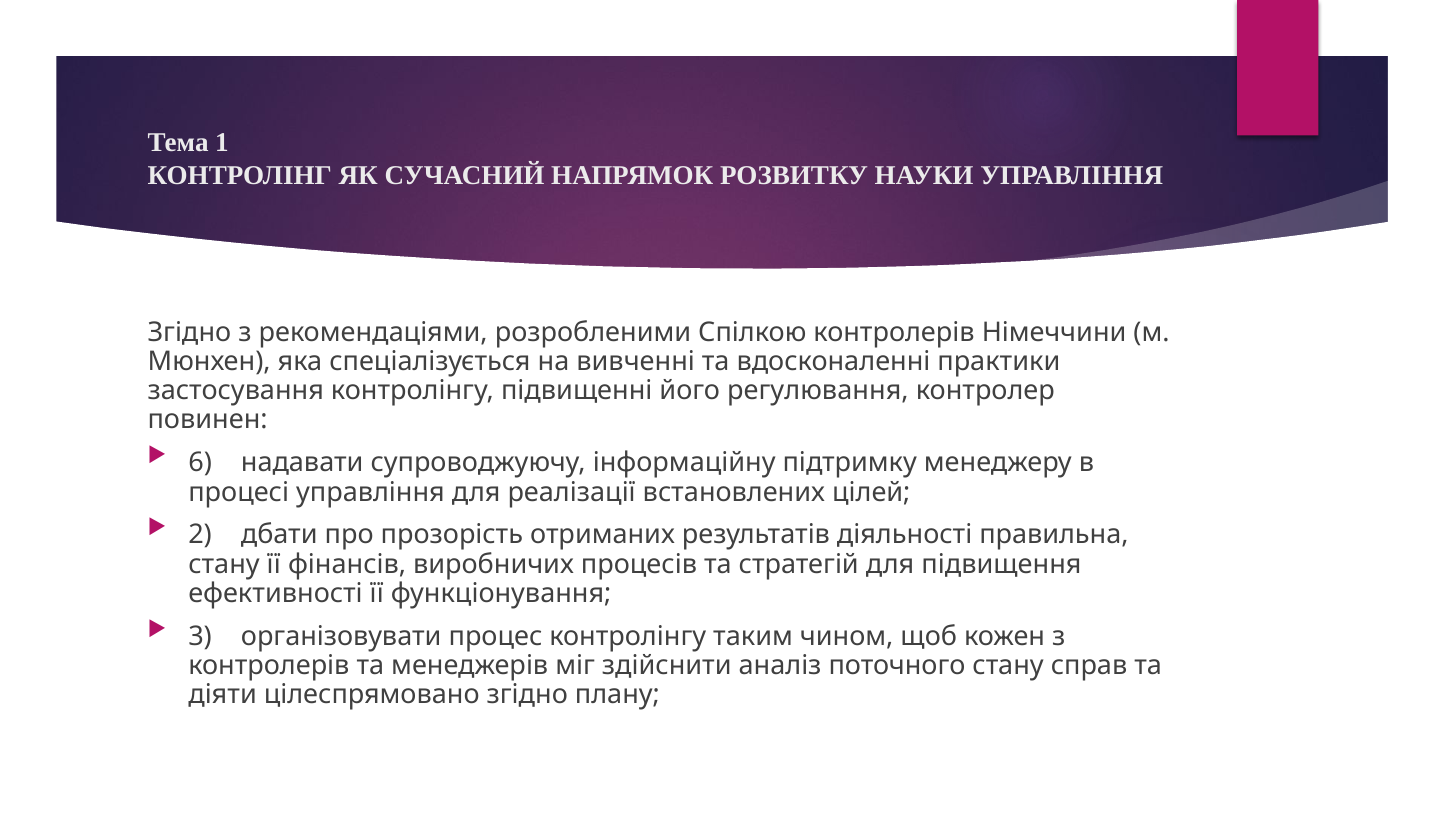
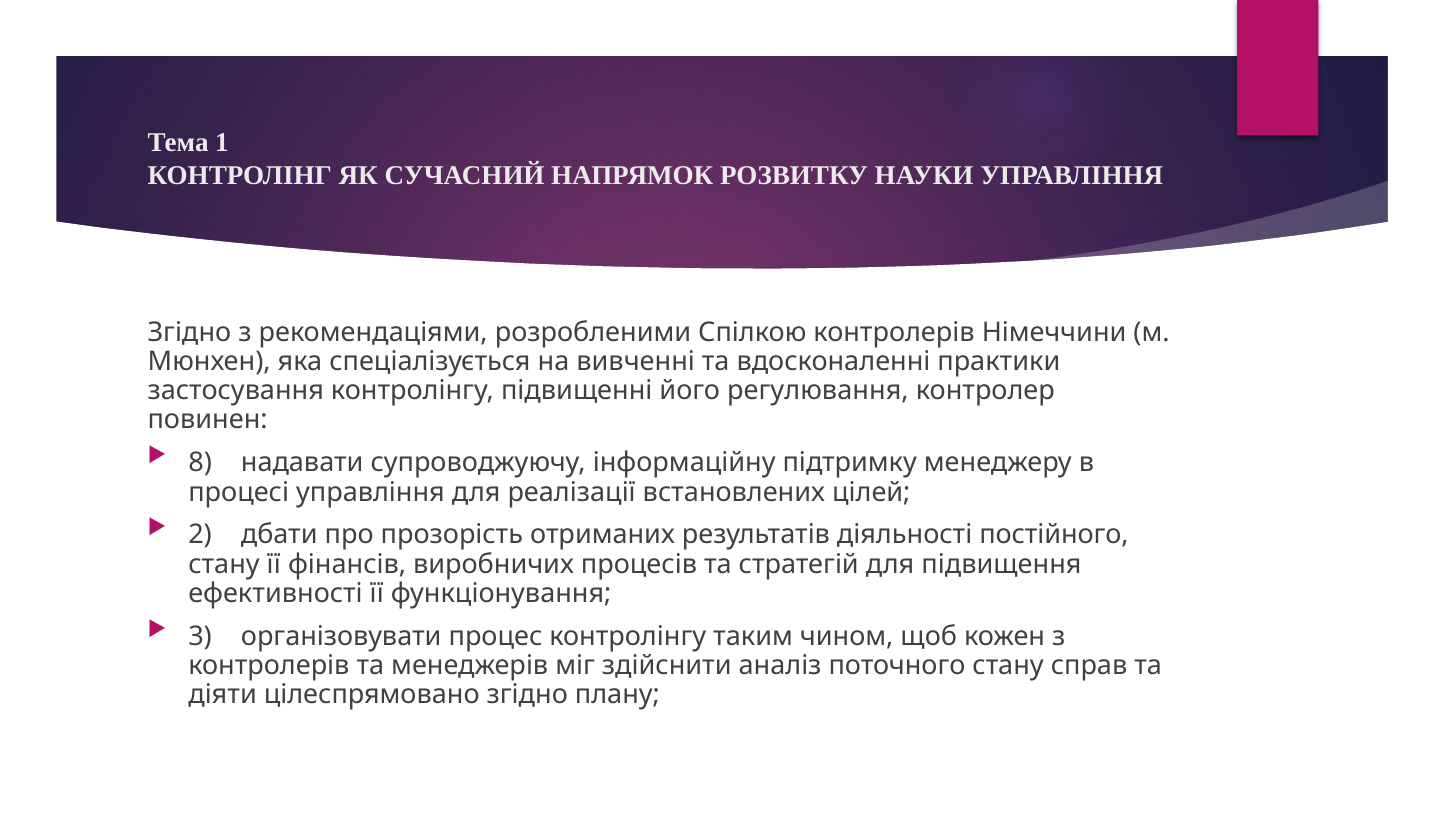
6: 6 -> 8
правильна: правильна -> постійного
